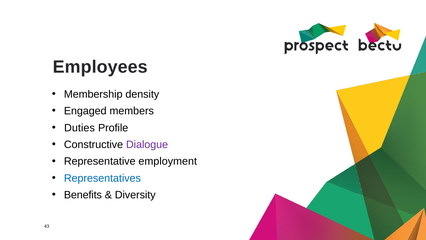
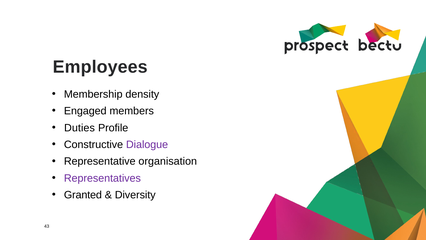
employment: employment -> organisation
Representatives colour: blue -> purple
Benefits: Benefits -> Granted
